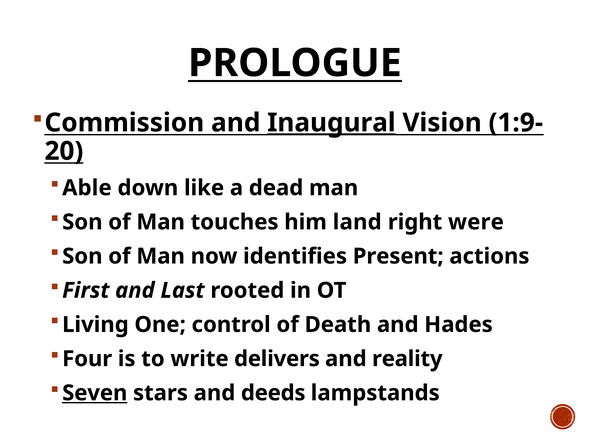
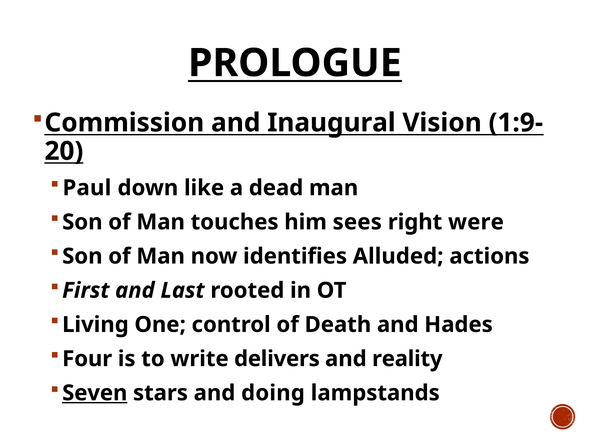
Inaugural underline: present -> none
Able: Able -> Paul
land: land -> sees
Present: Present -> Alluded
deeds: deeds -> doing
